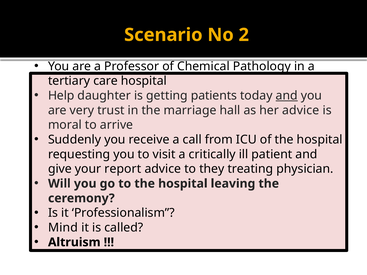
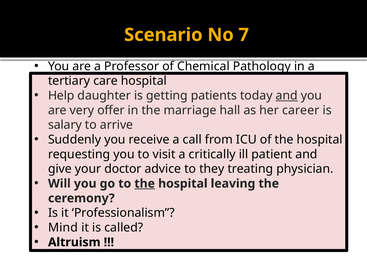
2: 2 -> 7
trust: trust -> offer
her advice: advice -> career
moral: moral -> salary
report: report -> doctor
the at (145, 184) underline: none -> present
